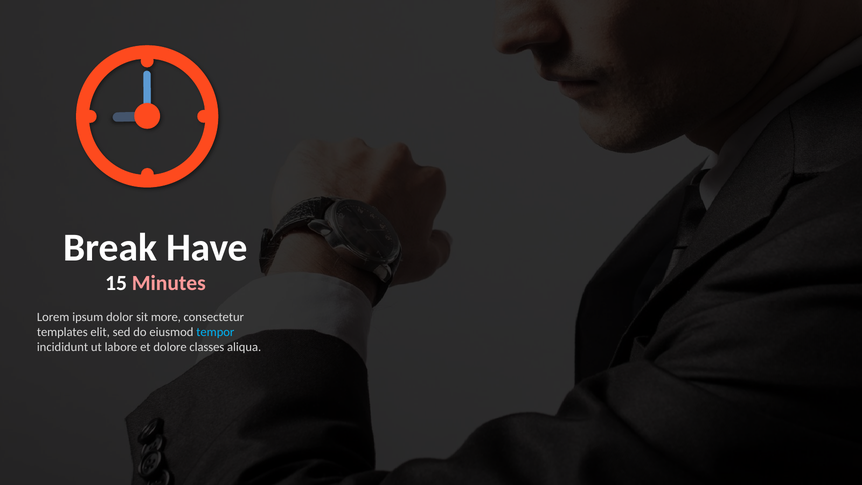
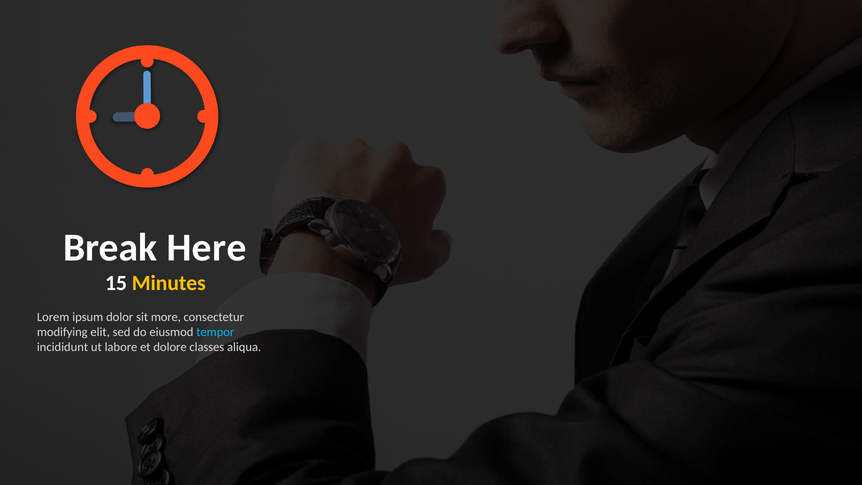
Have: Have -> Here
Minutes colour: pink -> yellow
templates: templates -> modifying
